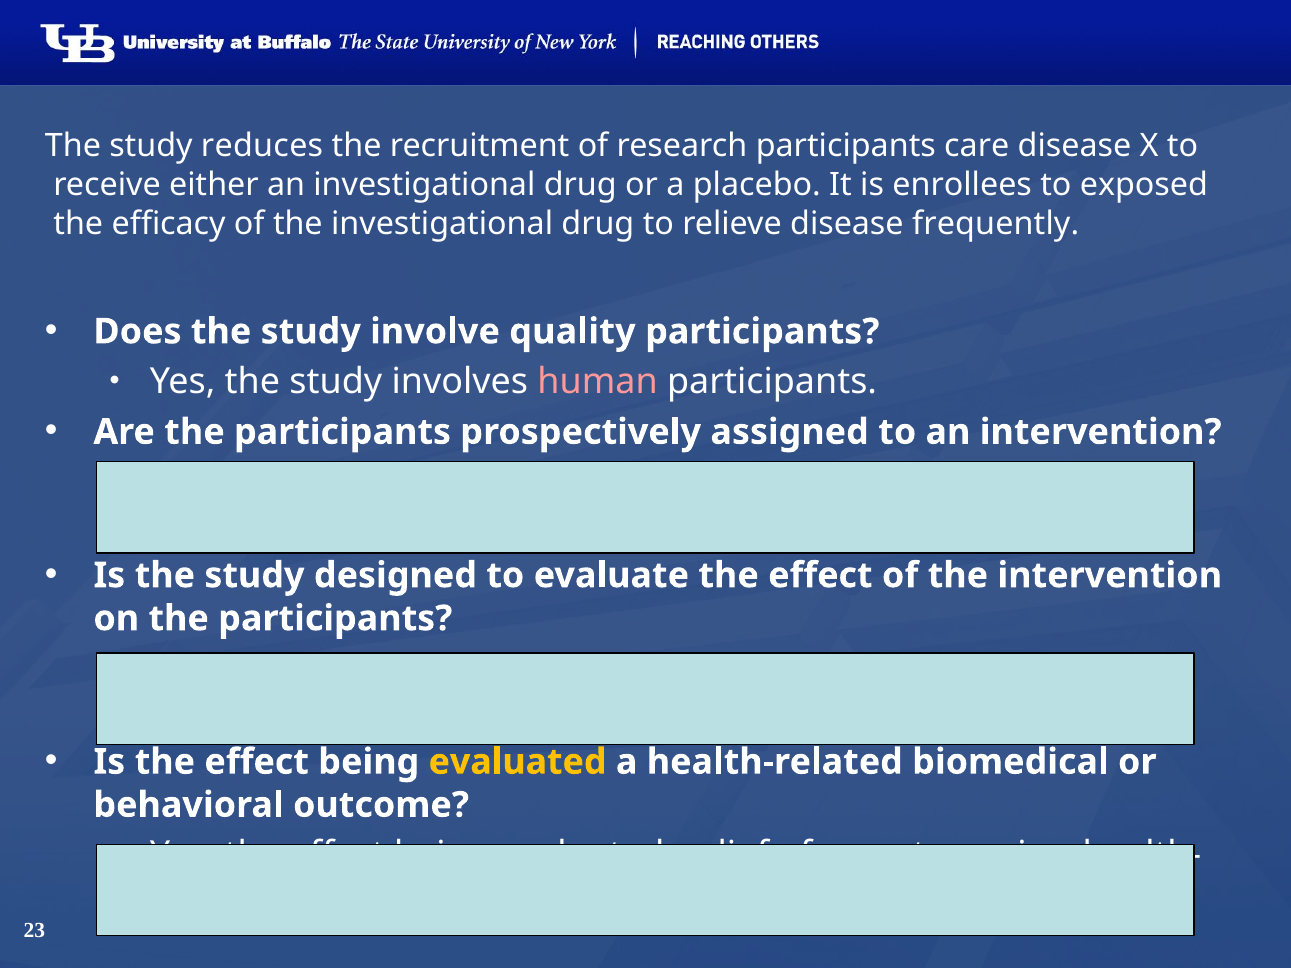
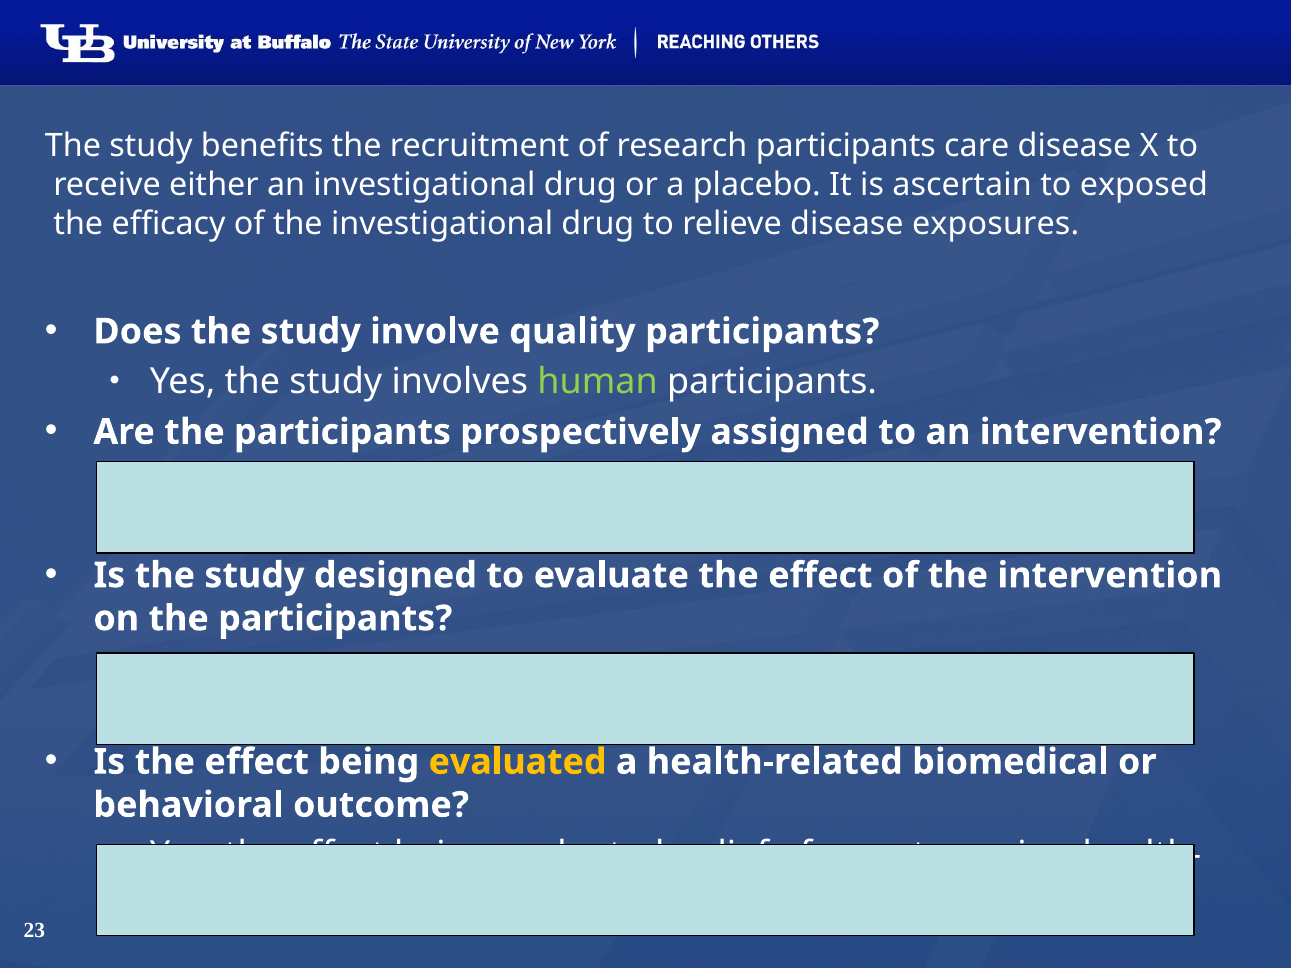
reduces: reduces -> benefits
enrollees: enrollees -> ascertain
frequently: frequently -> exposures
human colour: pink -> light green
